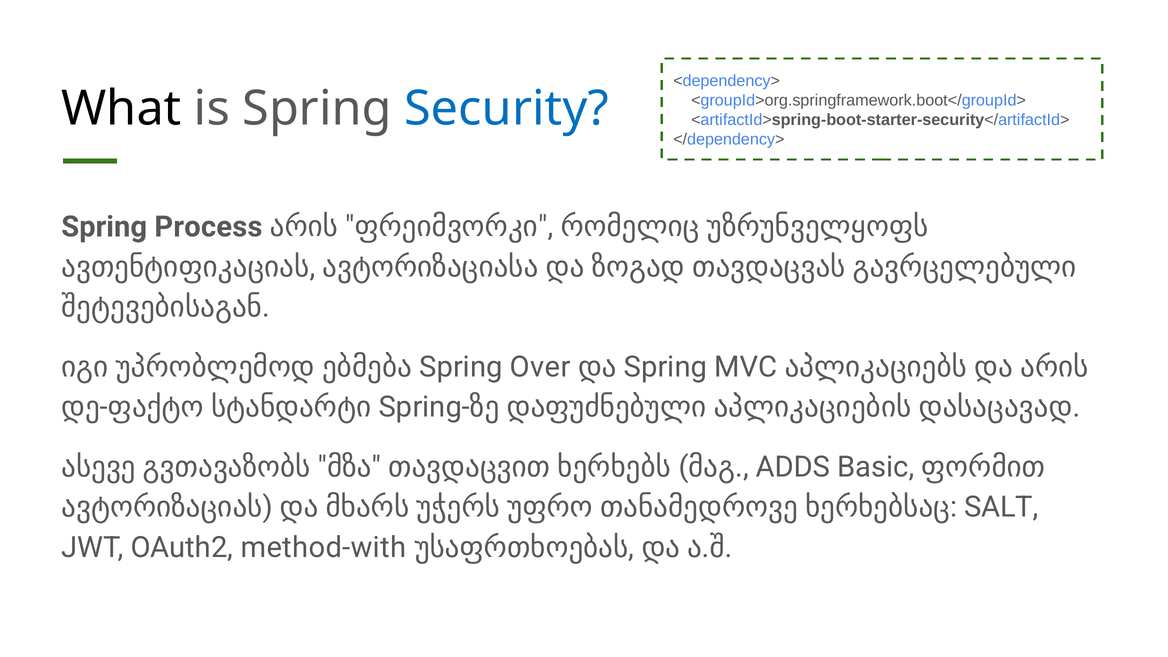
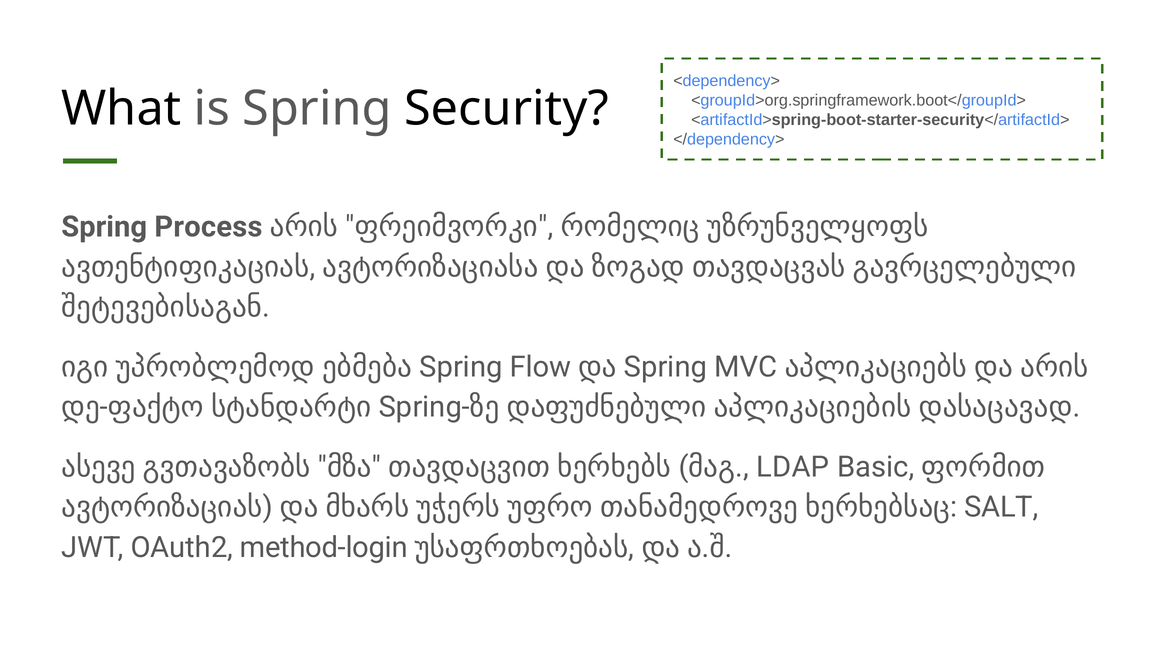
Security colour: blue -> black
Over: Over -> Flow
ADDS: ADDS -> LDAP
method-with: method-with -> method-login
